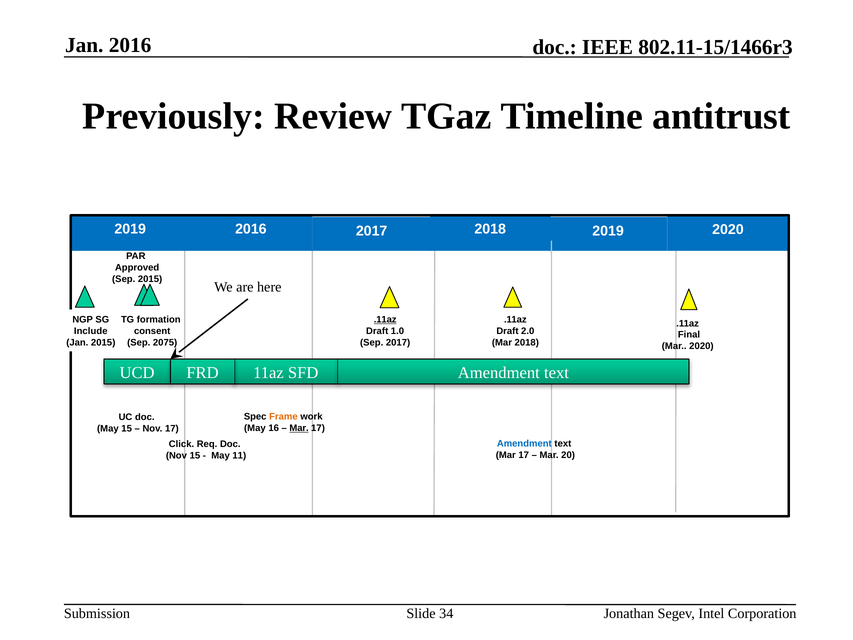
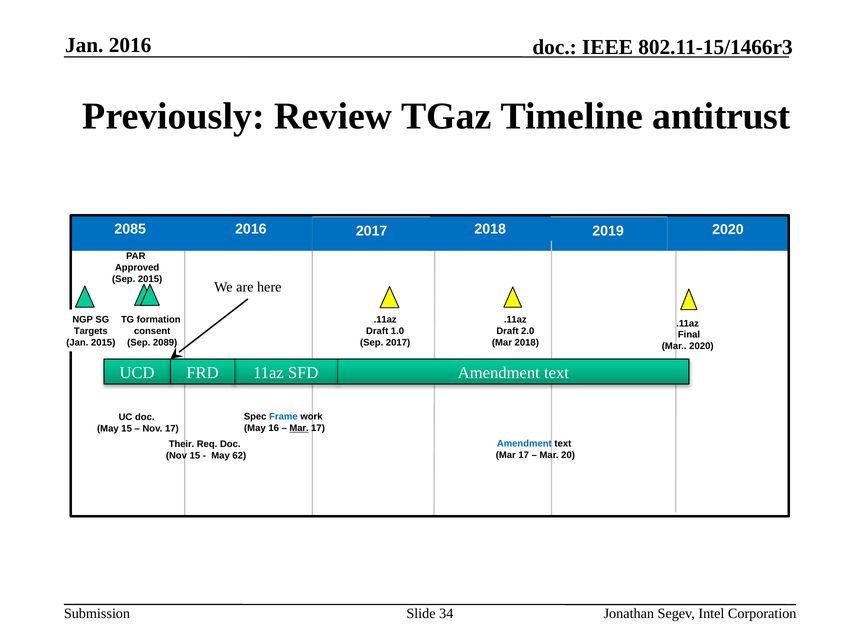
2019 at (130, 229): 2019 -> 2085
.11az at (385, 320) underline: present -> none
Include: Include -> Targets
2075: 2075 -> 2089
Frame colour: orange -> blue
Click: Click -> Their
11: 11 -> 62
